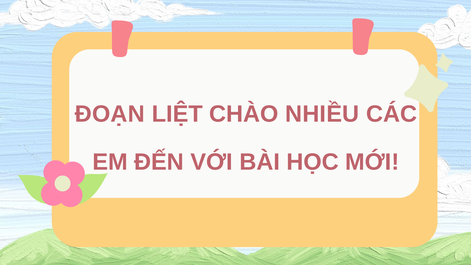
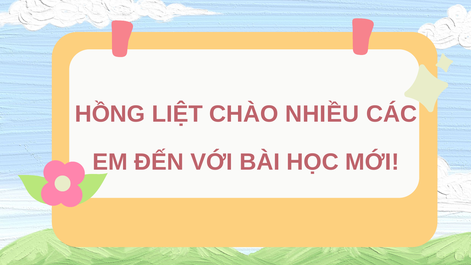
ĐOẠN: ĐOẠN -> HỒNG
